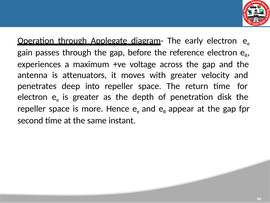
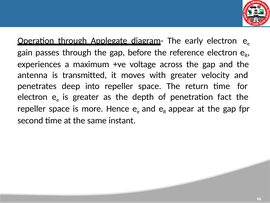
attenuators: attenuators -> transmitted
disk: disk -> fact
